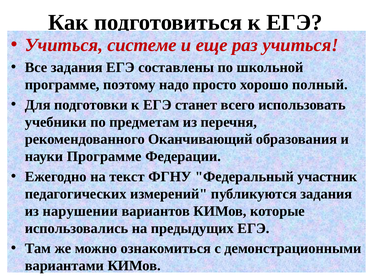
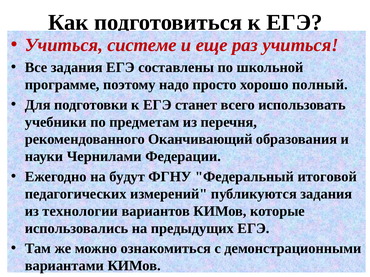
науки Программе: Программе -> Чернилами
текст: текст -> будут
участник: участник -> итоговой
нарушении: нарушении -> технологии
